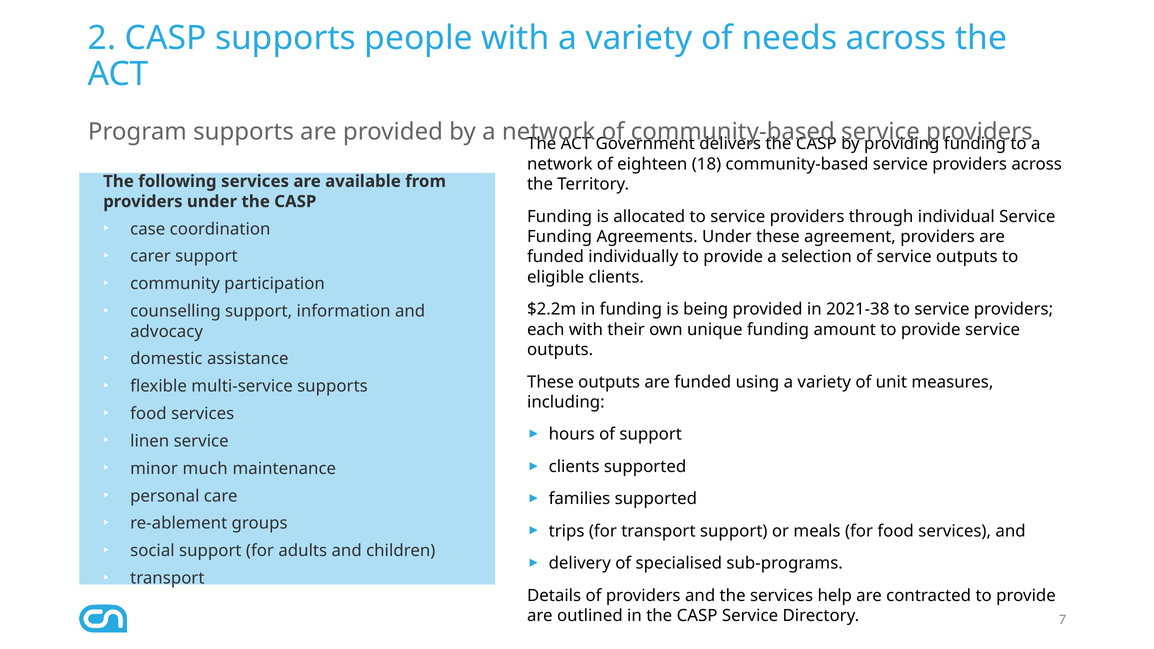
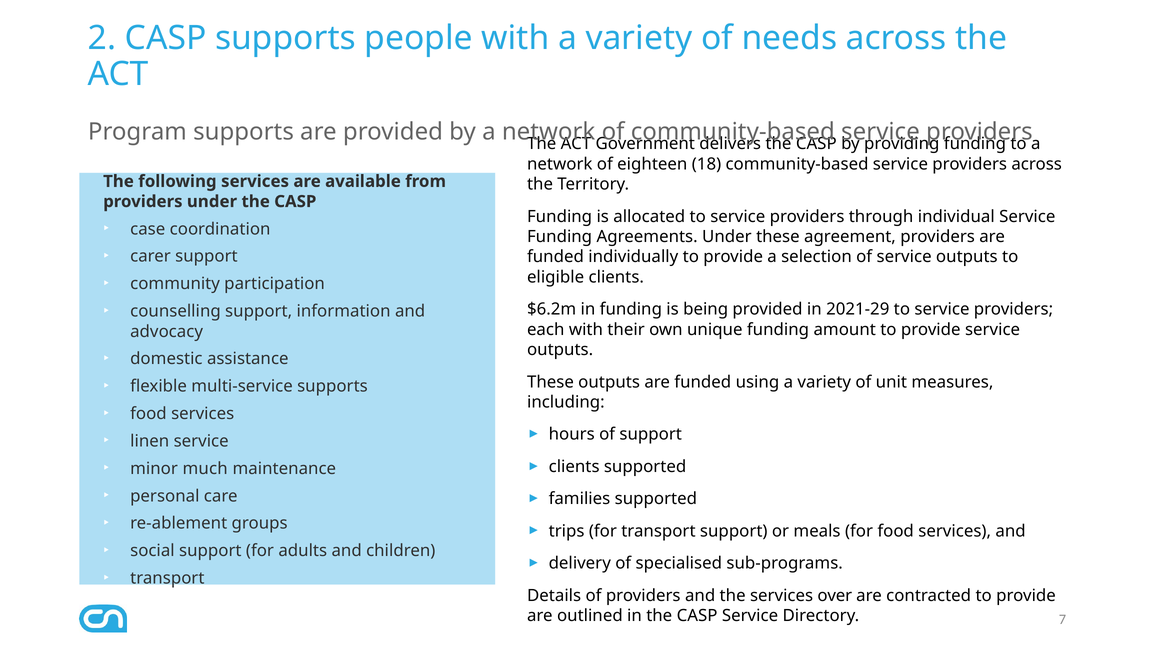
$2.2m: $2.2m -> $6.2m
2021-38: 2021-38 -> 2021-29
help: help -> over
